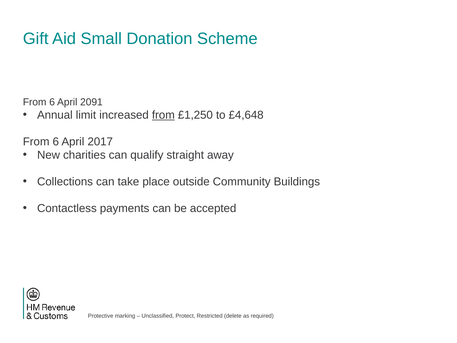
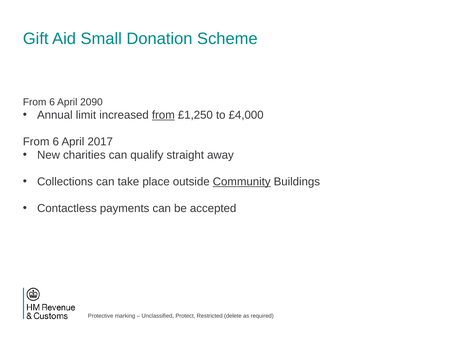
2091: 2091 -> 2090
£4,648: £4,648 -> £4,000
Community underline: none -> present
